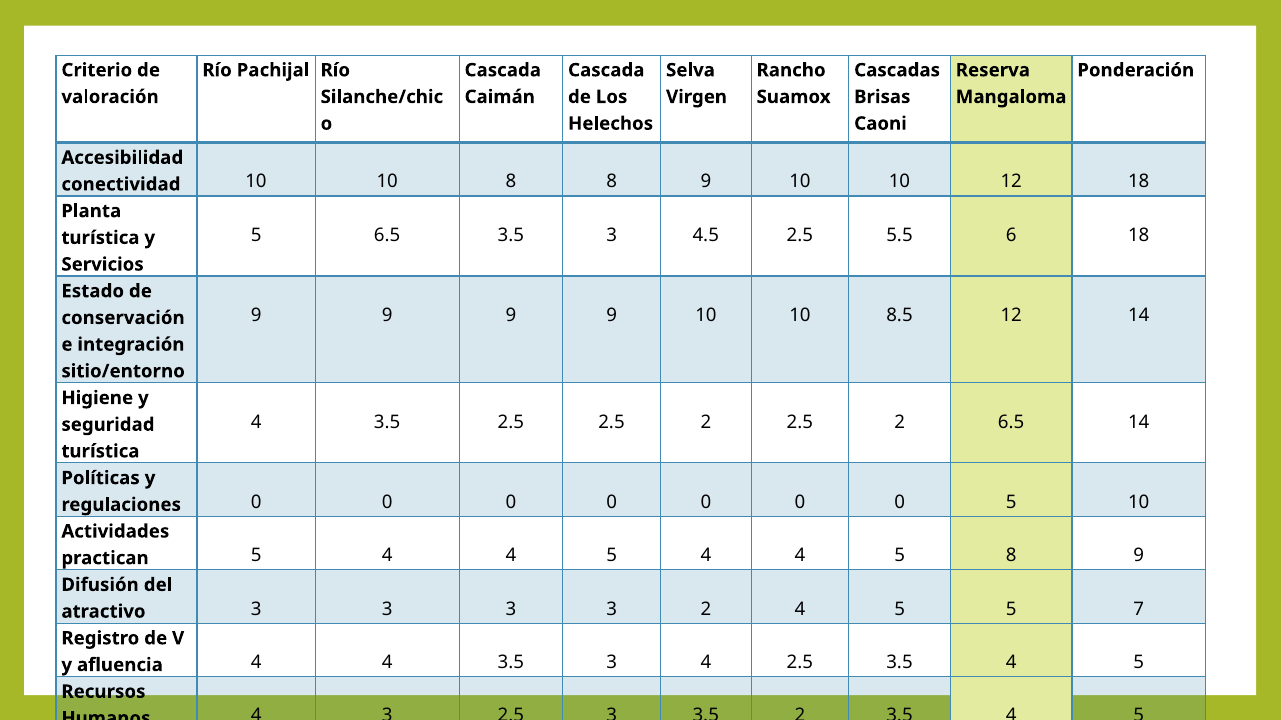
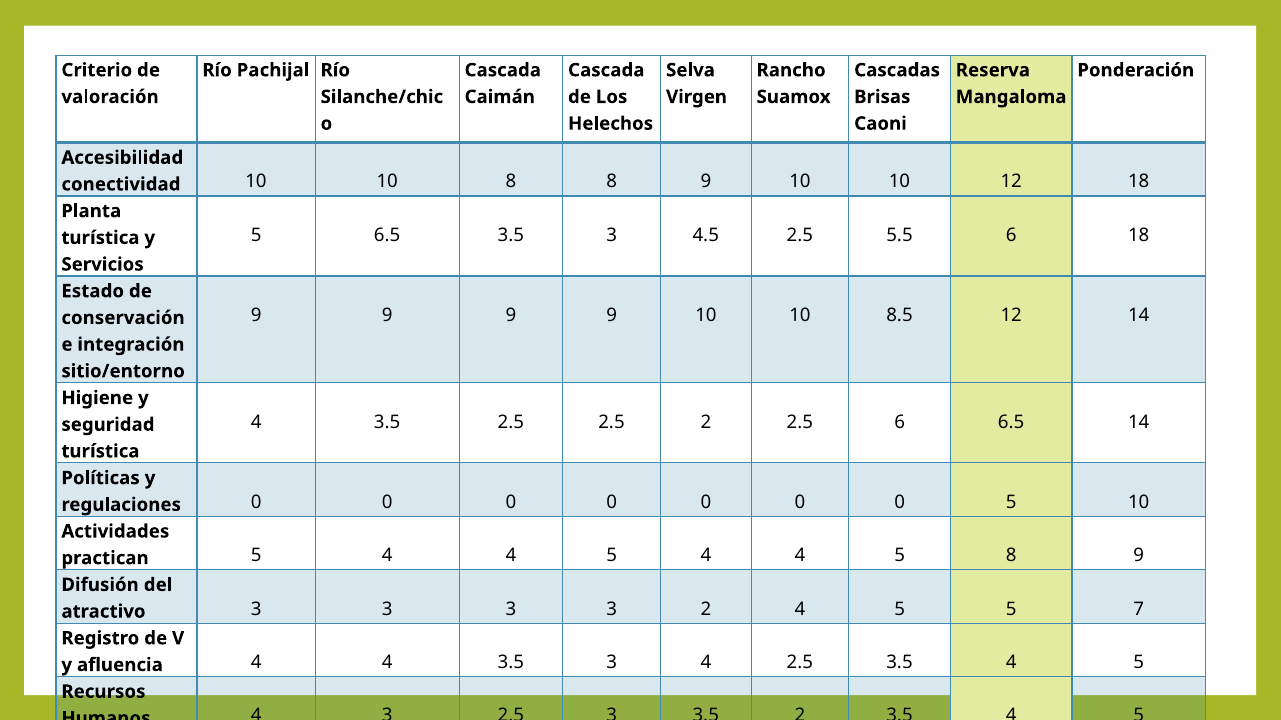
2 2.5 2: 2 -> 6
